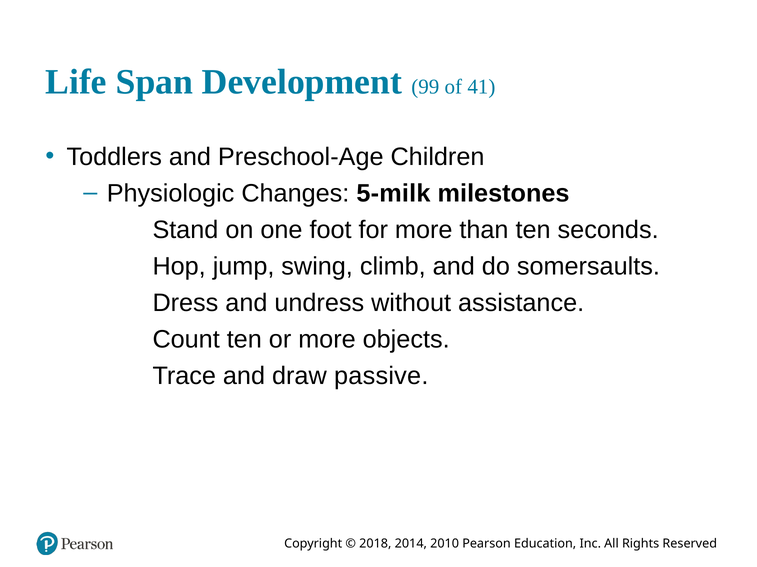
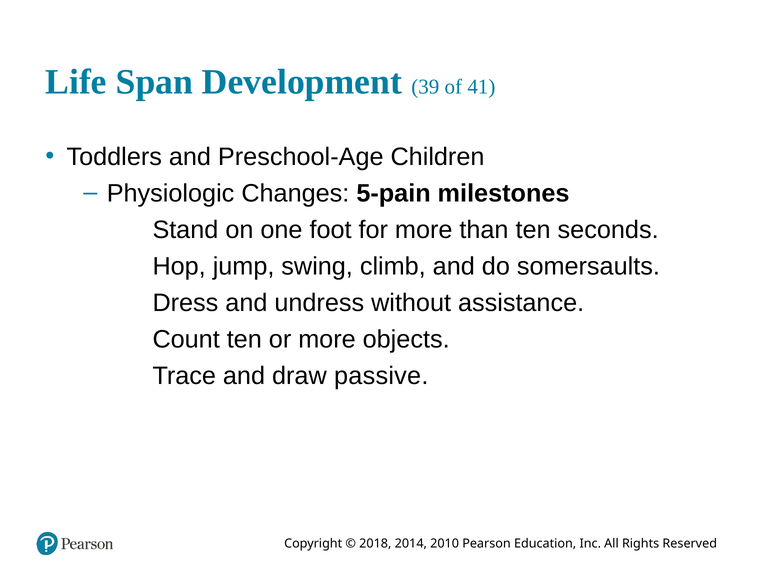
99: 99 -> 39
5-milk: 5-milk -> 5-pain
